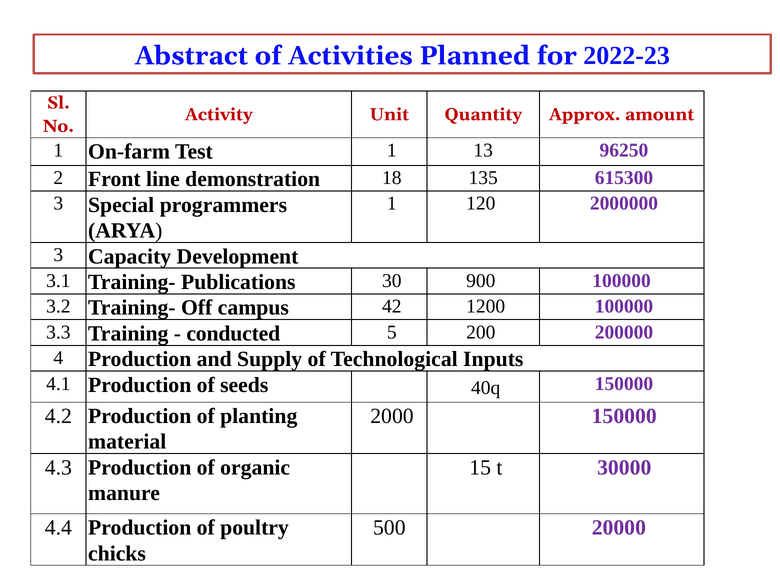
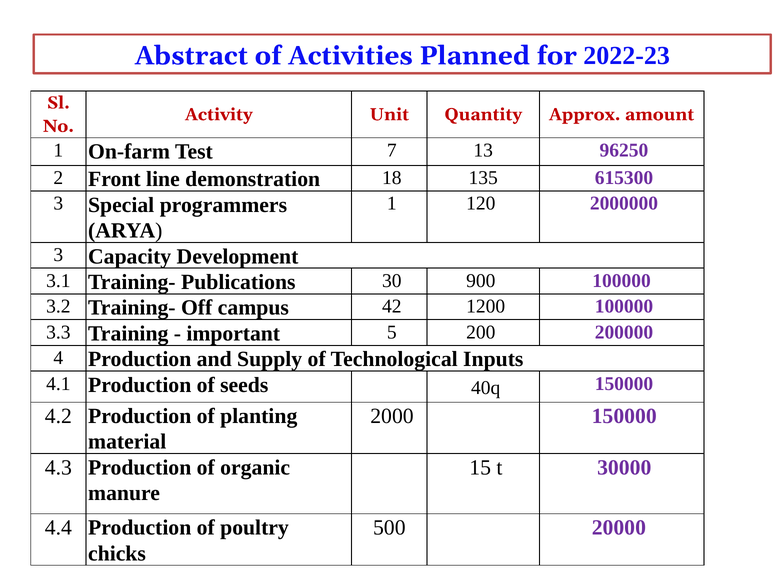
Test 1: 1 -> 7
conducted: conducted -> important
